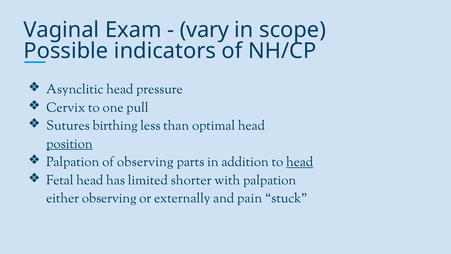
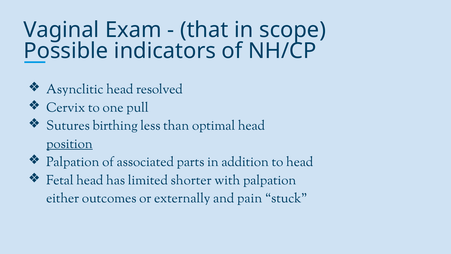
vary: vary -> that
pressure: pressure -> resolved
of observing: observing -> associated
head at (300, 162) underline: present -> none
either observing: observing -> outcomes
